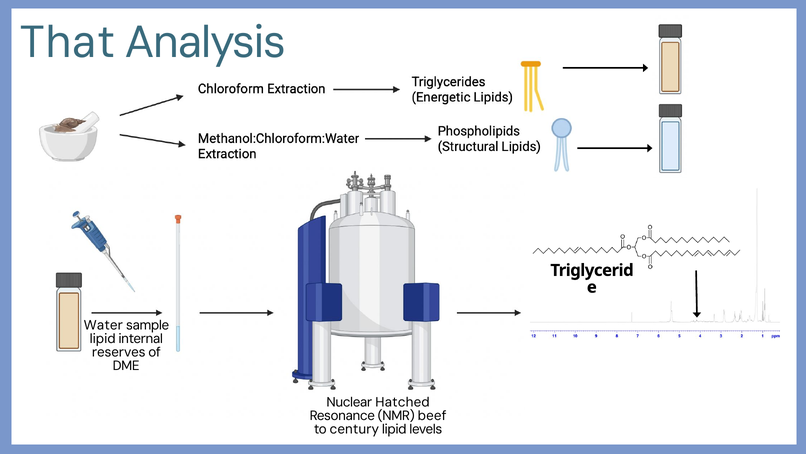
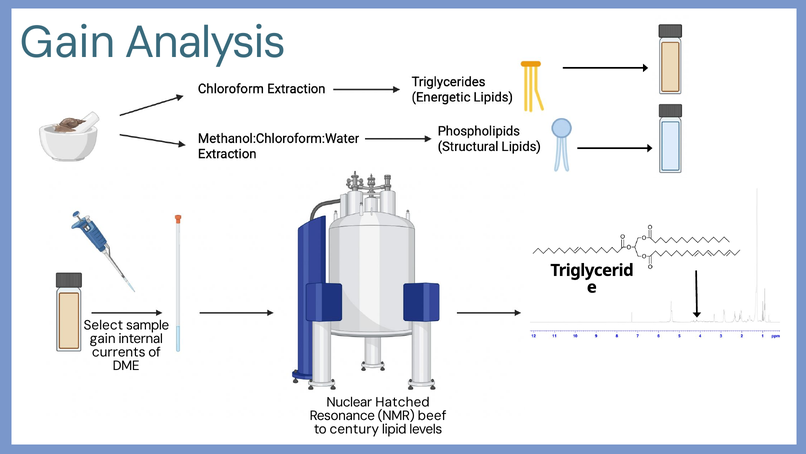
That at (68, 42): That -> Gain
Water: Water -> Select
lipid at (103, 339): lipid -> gain
reserves: reserves -> currents
